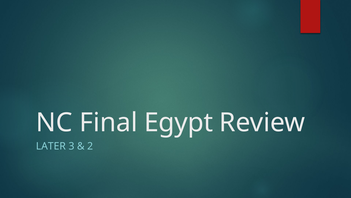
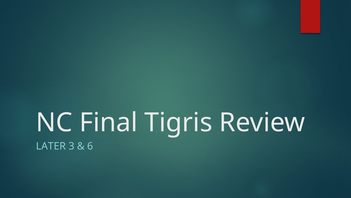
Egypt: Egypt -> Tigris
2: 2 -> 6
